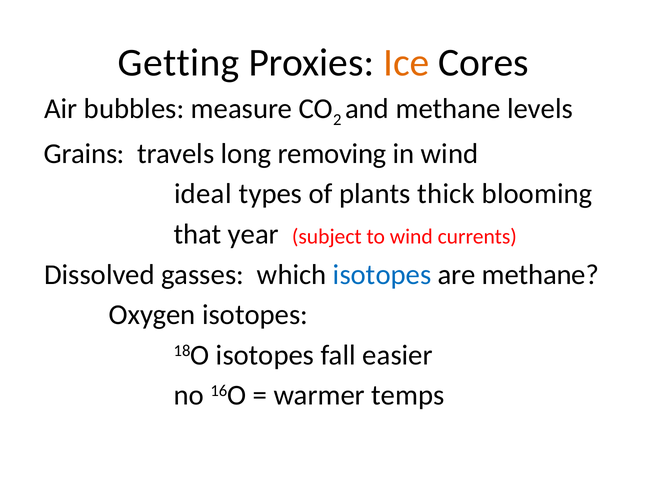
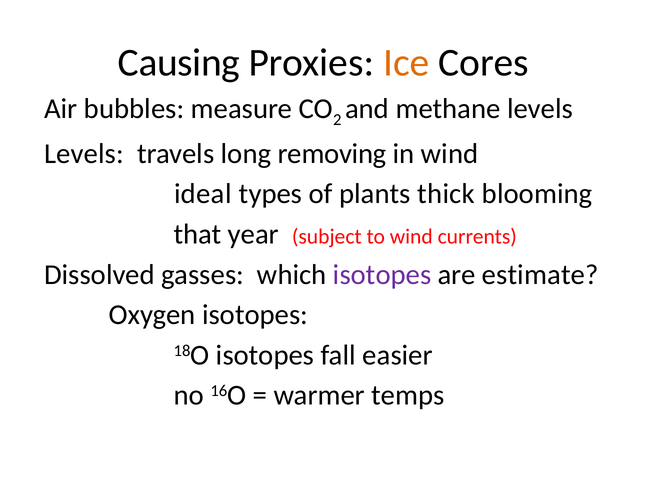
Getting: Getting -> Causing
Grains at (84, 154): Grains -> Levels
isotopes at (382, 275) colour: blue -> purple
are methane: methane -> estimate
